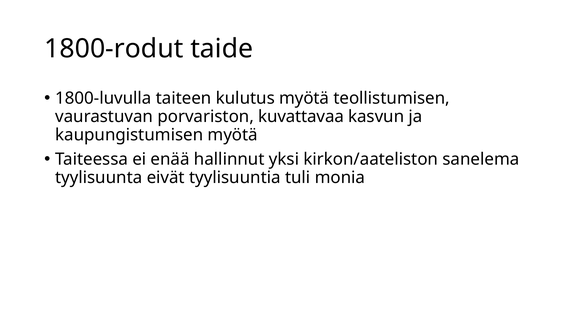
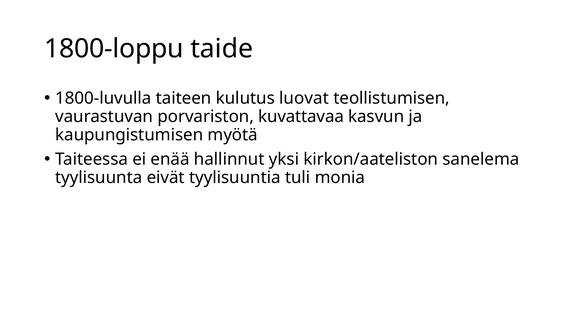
1800-rodut: 1800-rodut -> 1800-loppu
kulutus myötä: myötä -> luovat
